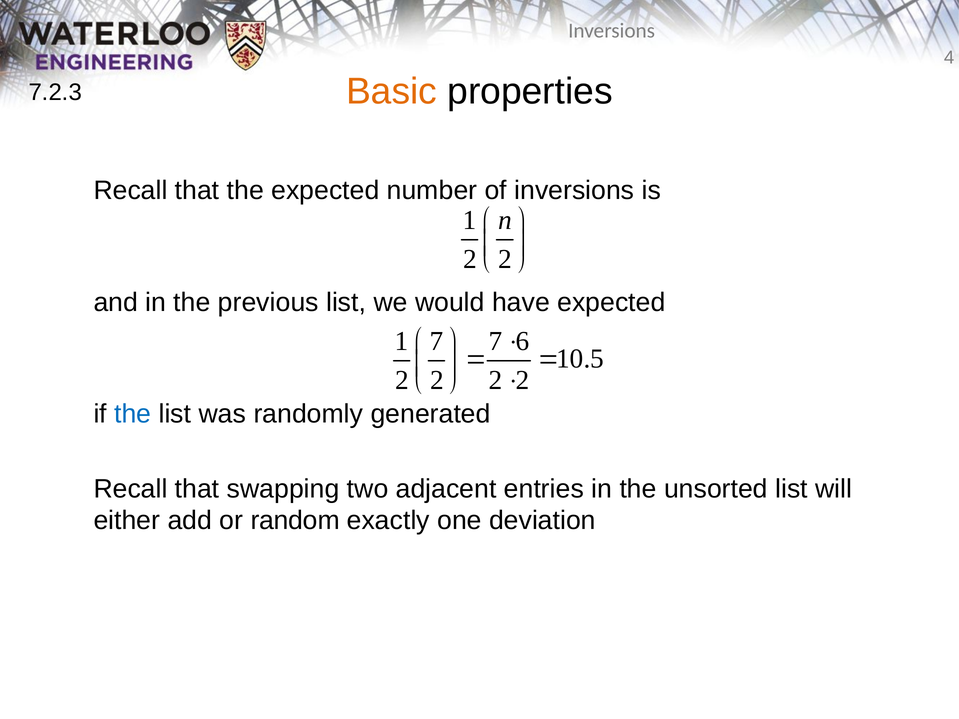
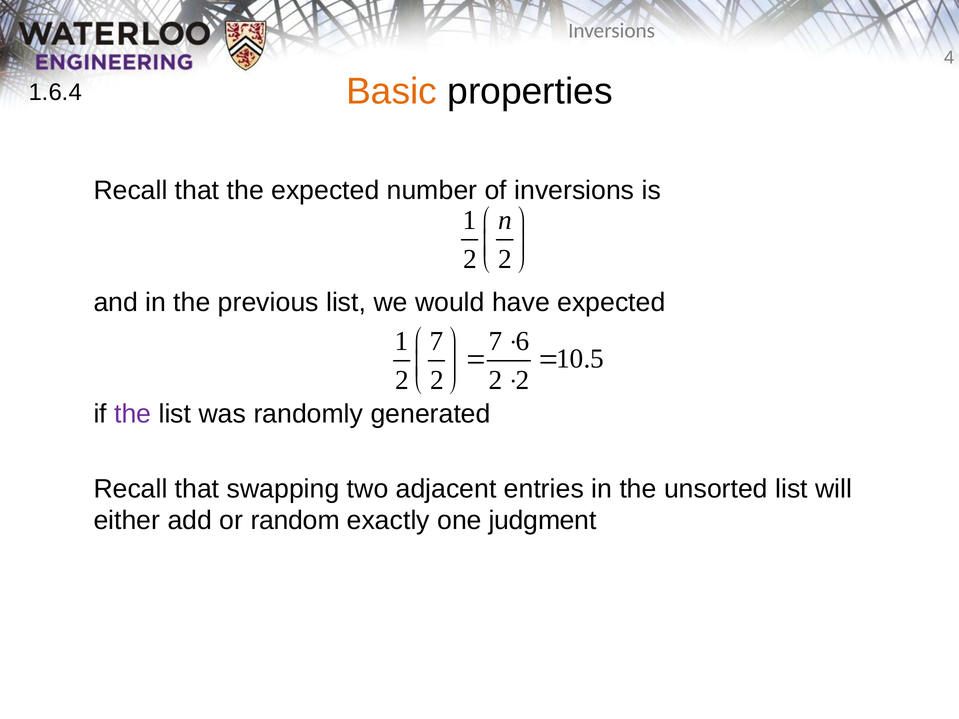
7.2.3: 7.2.3 -> 1.6.4
the at (133, 414) colour: blue -> purple
deviation: deviation -> judgment
